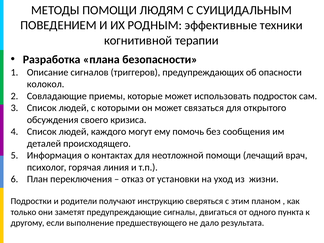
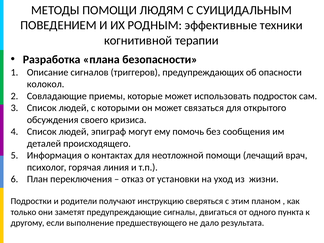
каждого: каждого -> эпиграф
